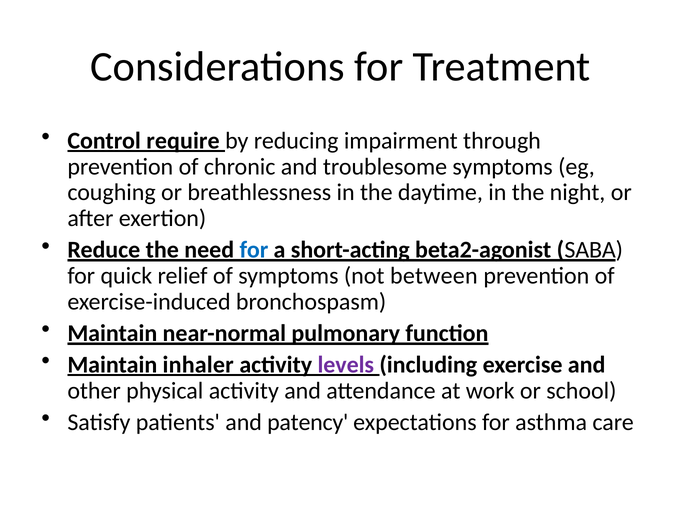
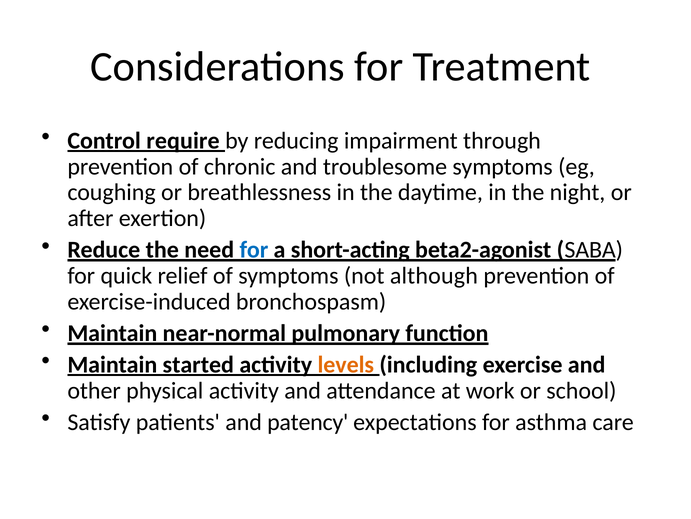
between: between -> although
inhaler: inhaler -> started
levels colour: purple -> orange
